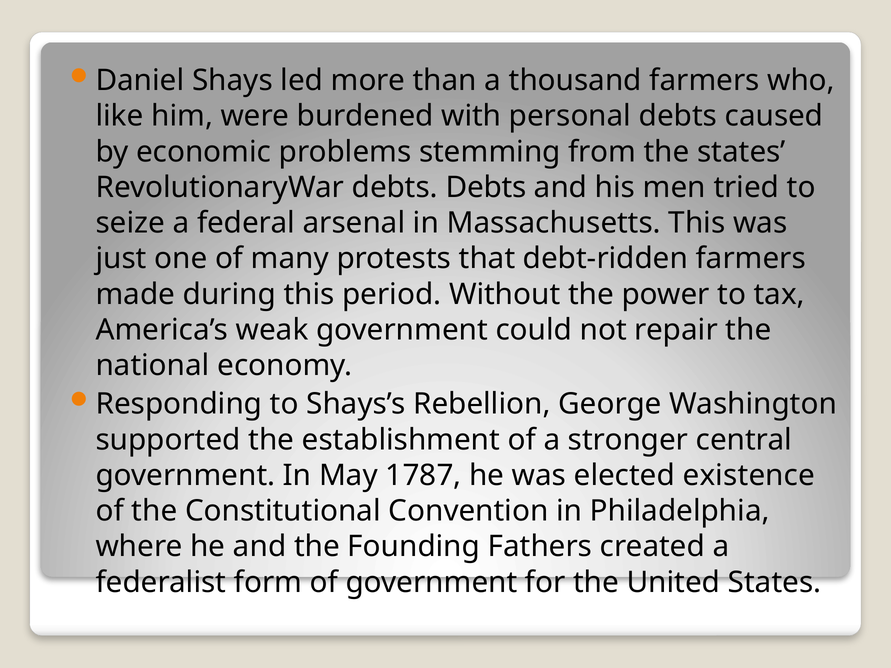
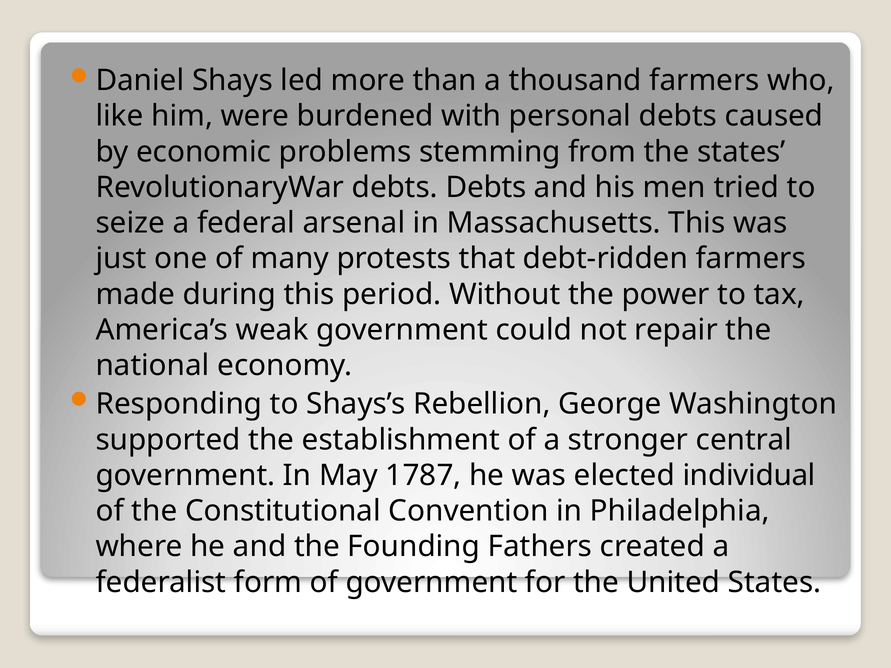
existence: existence -> individual
